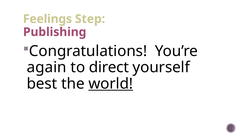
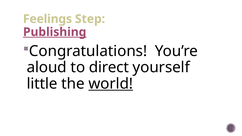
Publishing underline: none -> present
again: again -> aloud
best: best -> little
